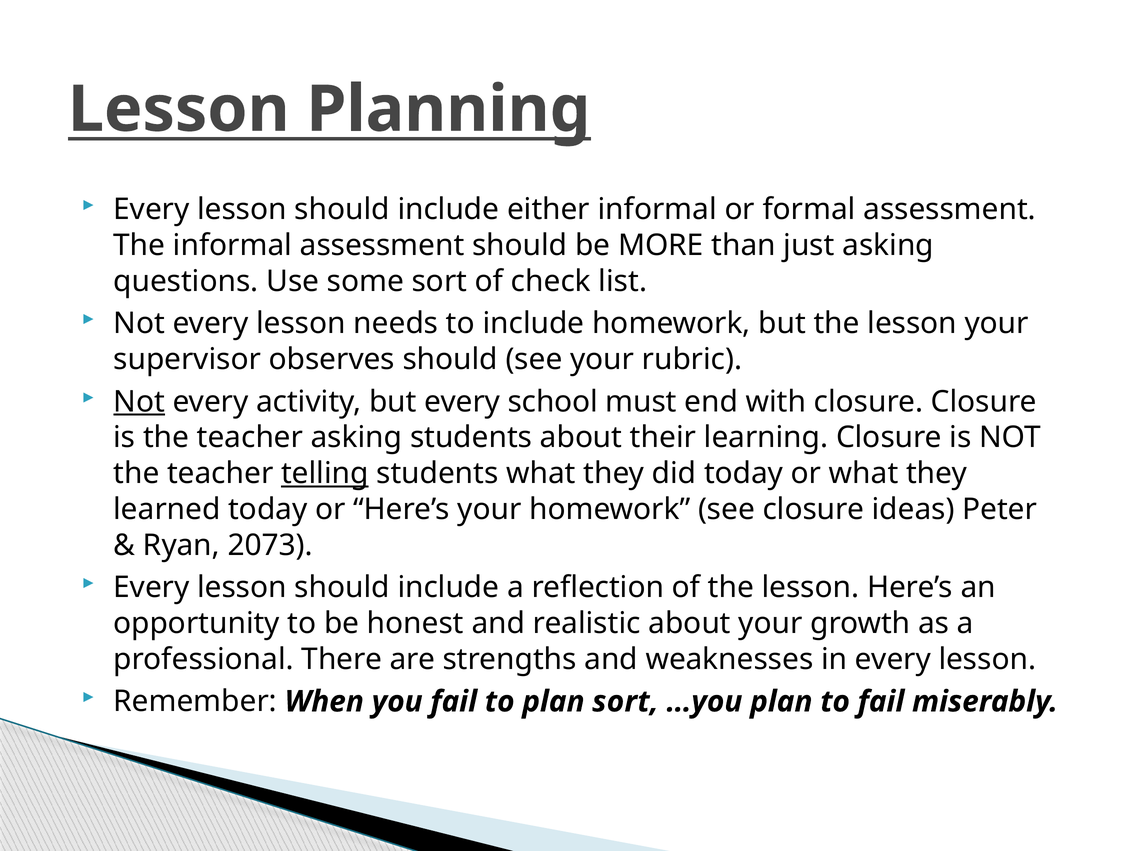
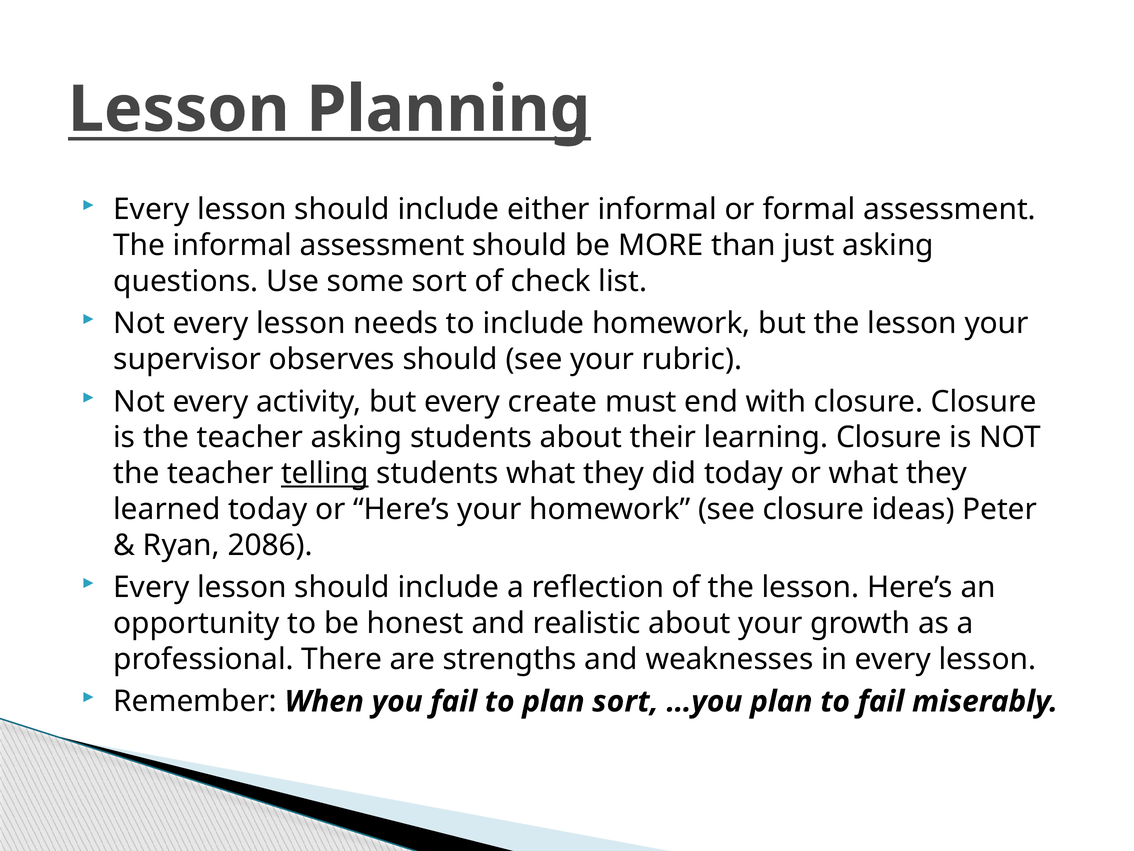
Not at (139, 401) underline: present -> none
school: school -> create
2073: 2073 -> 2086
